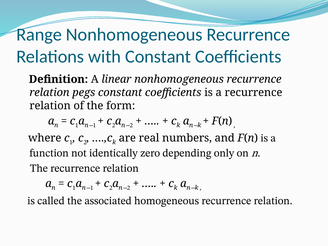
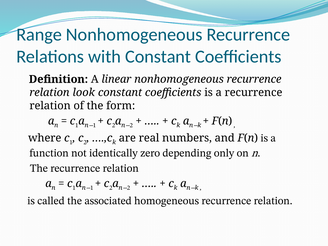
pegs: pegs -> look
